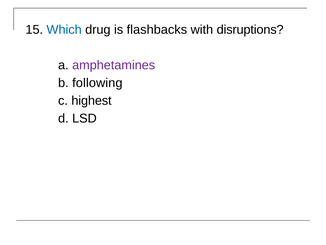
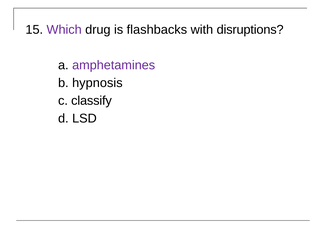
Which colour: blue -> purple
following: following -> hypnosis
highest: highest -> classify
